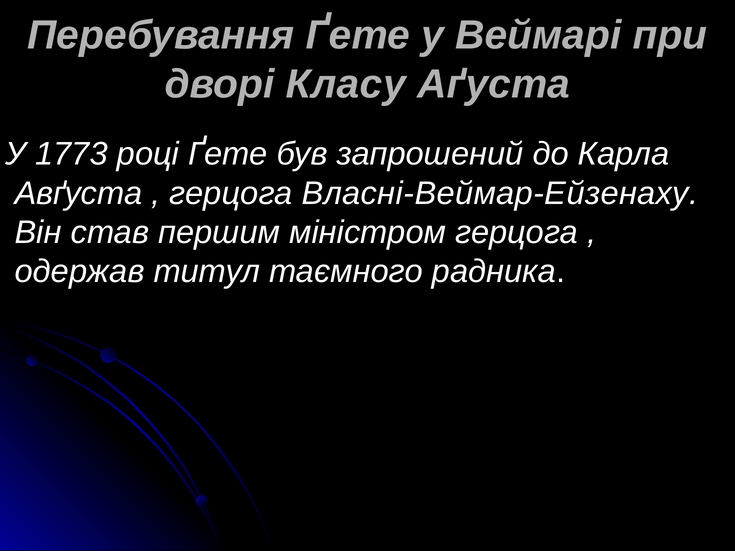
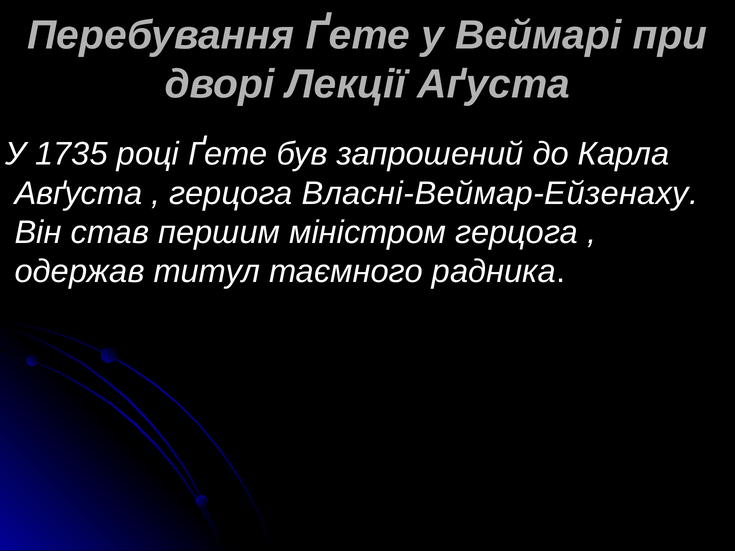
Класу: Класу -> Лекції
1773: 1773 -> 1735
